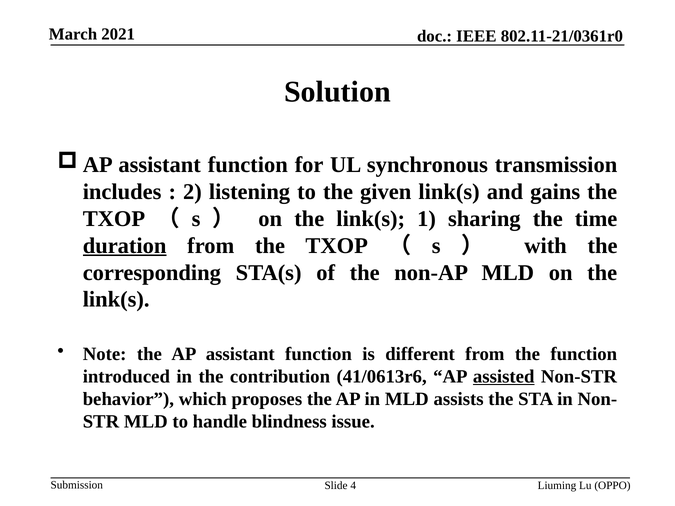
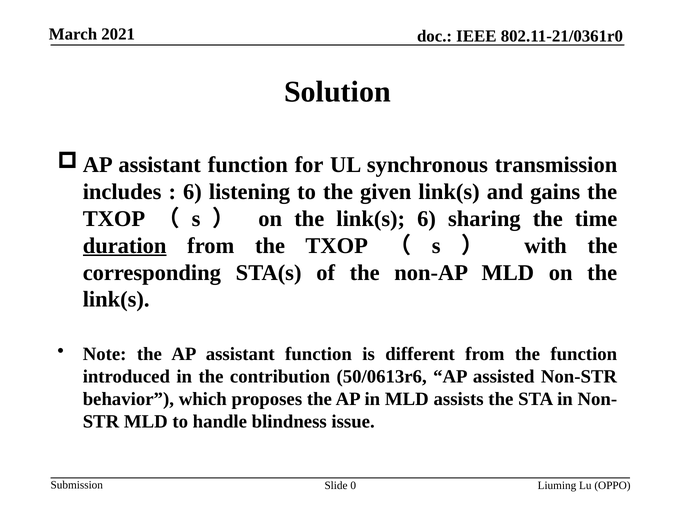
2 at (192, 192): 2 -> 6
link(s 1: 1 -> 6
41/0613r6: 41/0613r6 -> 50/0613r6
assisted underline: present -> none
4: 4 -> 0
